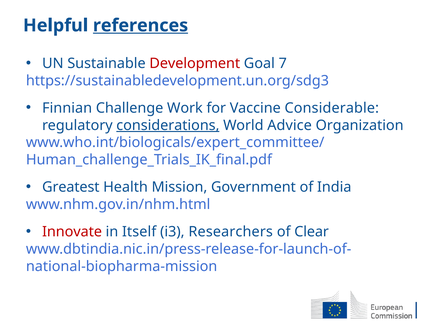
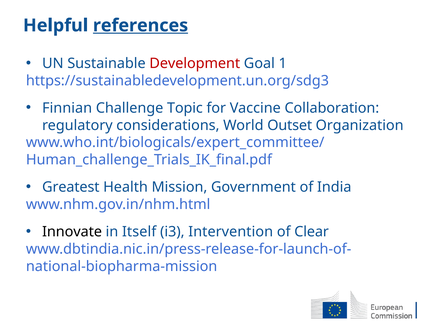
7: 7 -> 1
Work: Work -> Topic
Considerable: Considerable -> Collaboration
considerations underline: present -> none
Advice: Advice -> Outset
Innovate colour: red -> black
Researchers: Researchers -> Intervention
